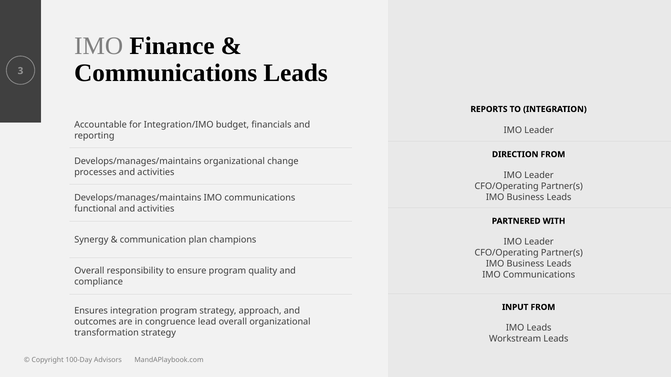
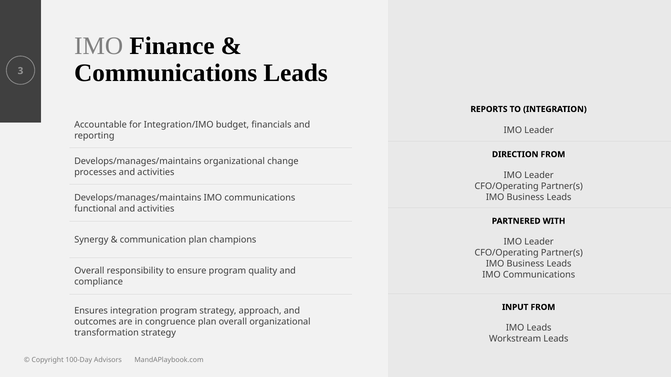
congruence lead: lead -> plan
